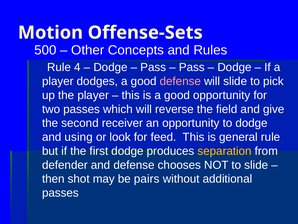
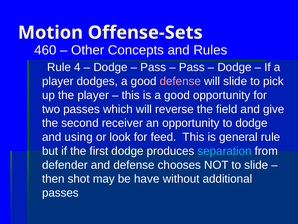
500: 500 -> 460
separation colour: yellow -> light blue
pairs: pairs -> have
